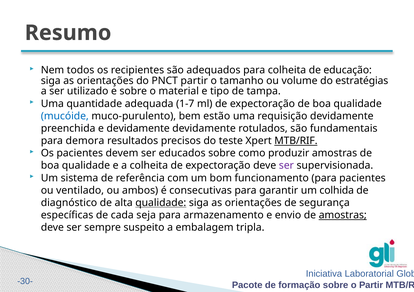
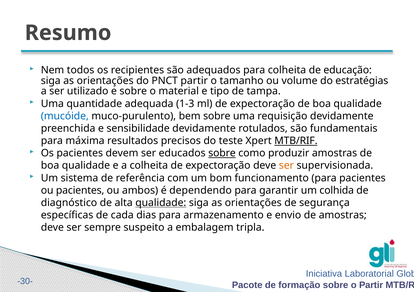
1-7: 1-7 -> 1-3
bem estão: estão -> sobre
e devidamente: devidamente -> sensibilidade
demora: demora -> máxima
sobre at (222, 153) underline: none -> present
ser at (286, 166) colour: purple -> orange
ou ventilado: ventilado -> pacientes
consecutivas: consecutivas -> dependendo
seja: seja -> dias
amostras at (343, 215) underline: present -> none
